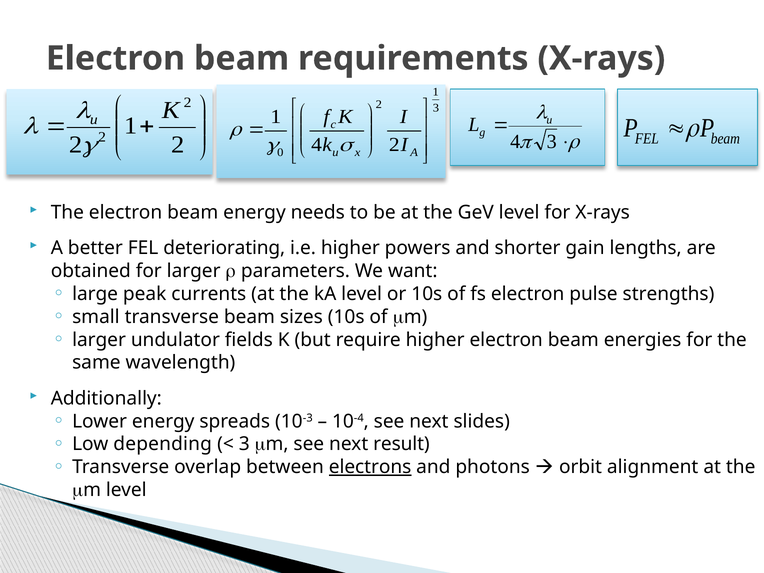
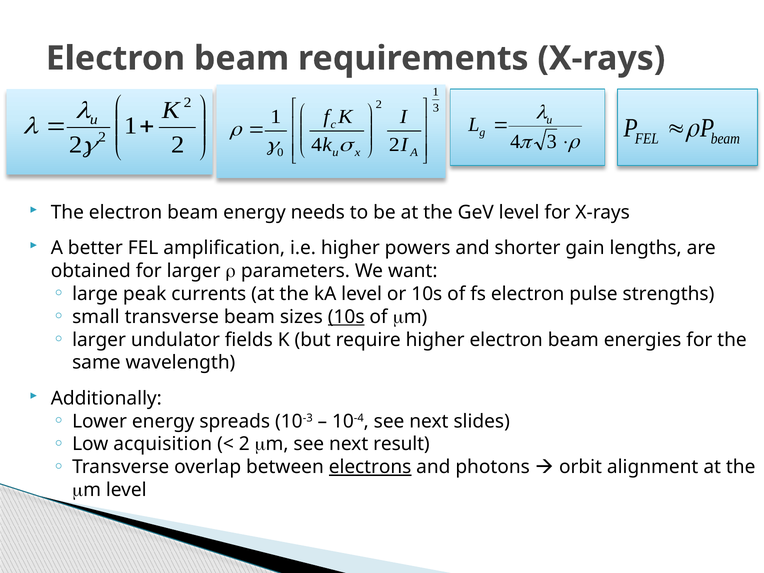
deteriorating: deteriorating -> amplification
10s at (346, 317) underline: none -> present
depending: depending -> acquisition
3 at (244, 444): 3 -> 2
